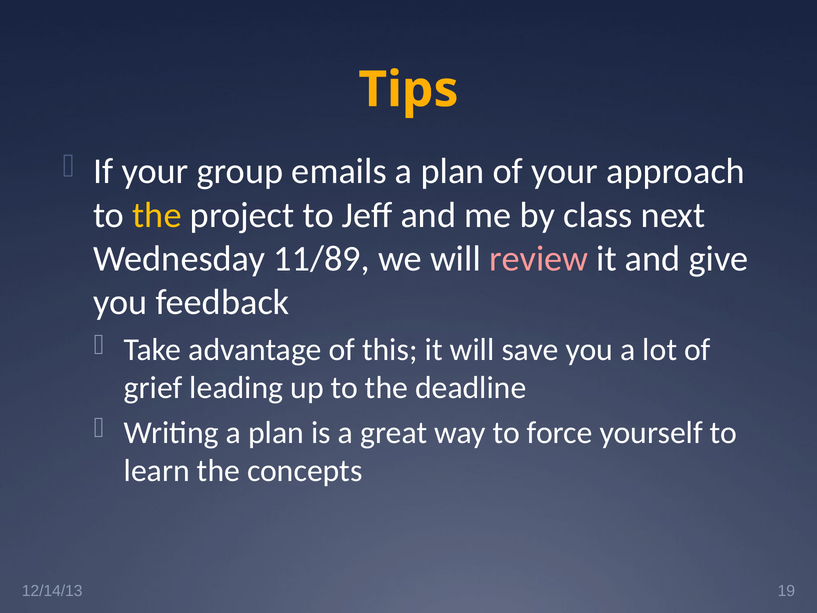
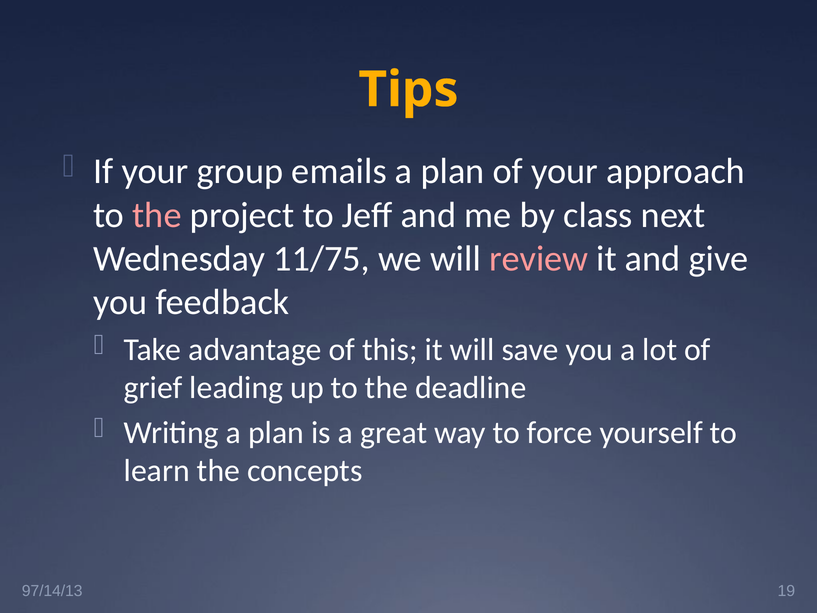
the at (157, 215) colour: yellow -> pink
11/89: 11/89 -> 11/75
12/14/13: 12/14/13 -> 97/14/13
